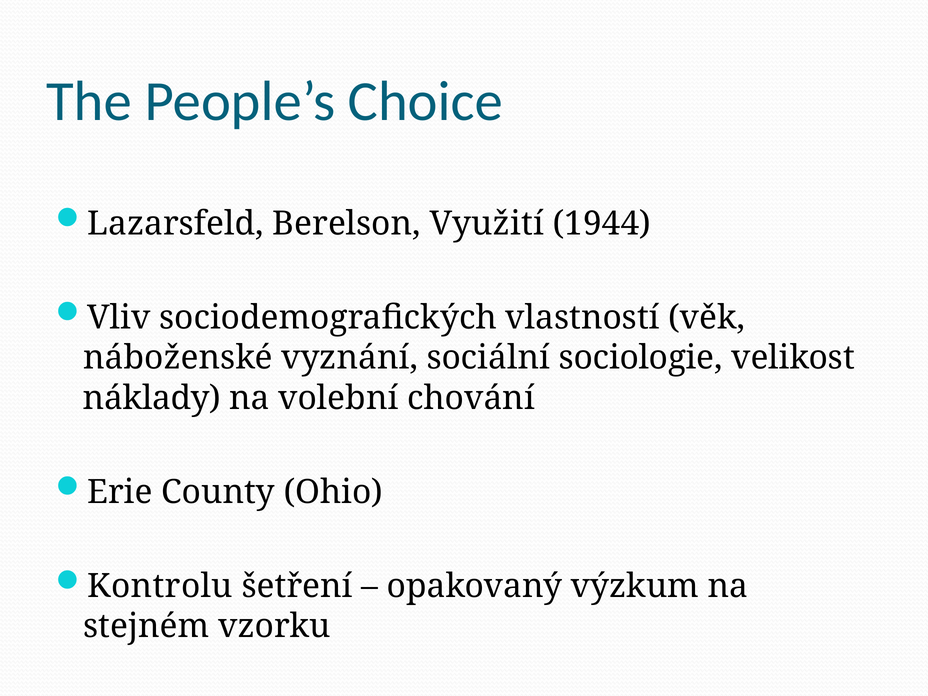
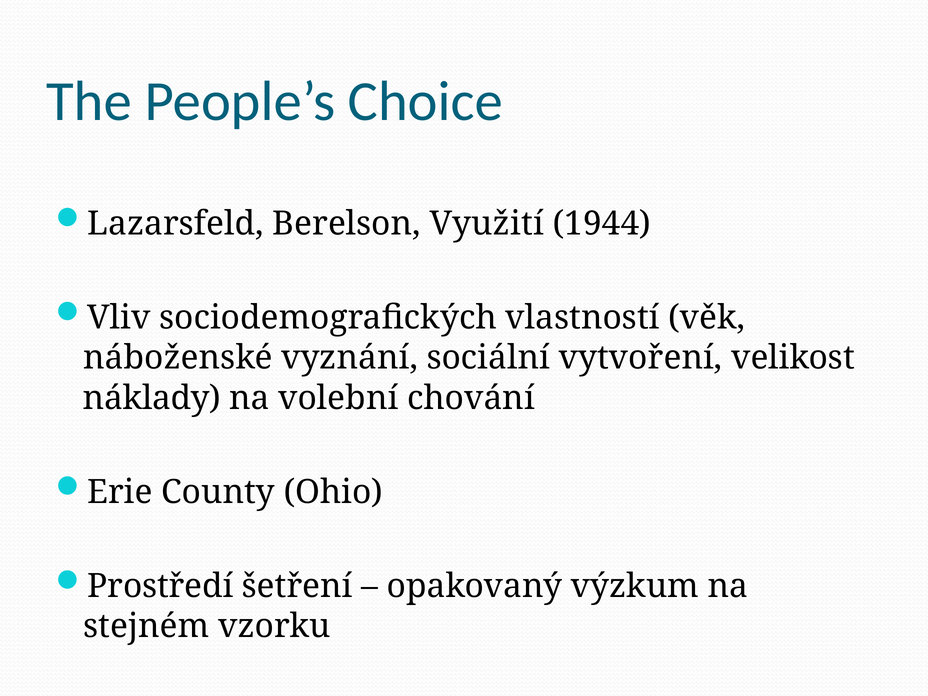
sociologie: sociologie -> vytvoření
Kontrolu: Kontrolu -> Prostředí
